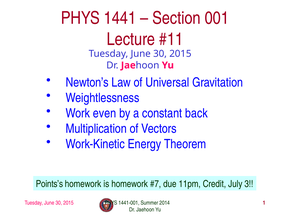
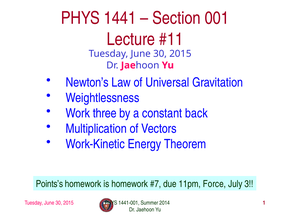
even: even -> three
Credit: Credit -> Force
